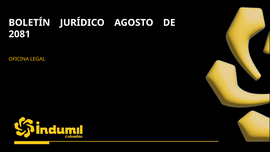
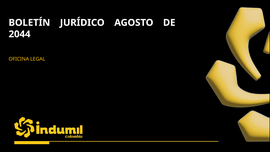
2081: 2081 -> 2044
